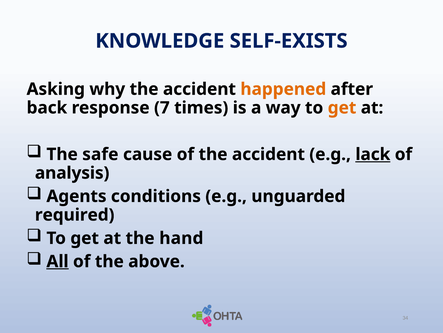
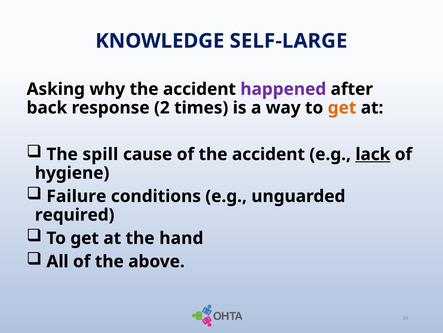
SELF-EXISTS: SELF-EXISTS -> SELF-LARGE
happened colour: orange -> purple
7: 7 -> 2
safe: safe -> spill
analysis: analysis -> hygiene
Agents: Agents -> Failure
All underline: present -> none
